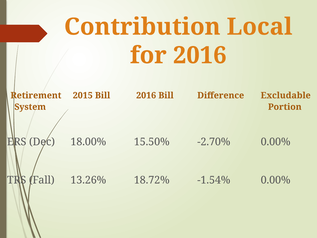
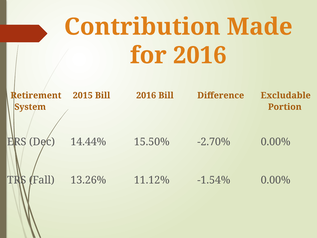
Local: Local -> Made
18.00%: 18.00% -> 14.44%
18.72%: 18.72% -> 11.12%
